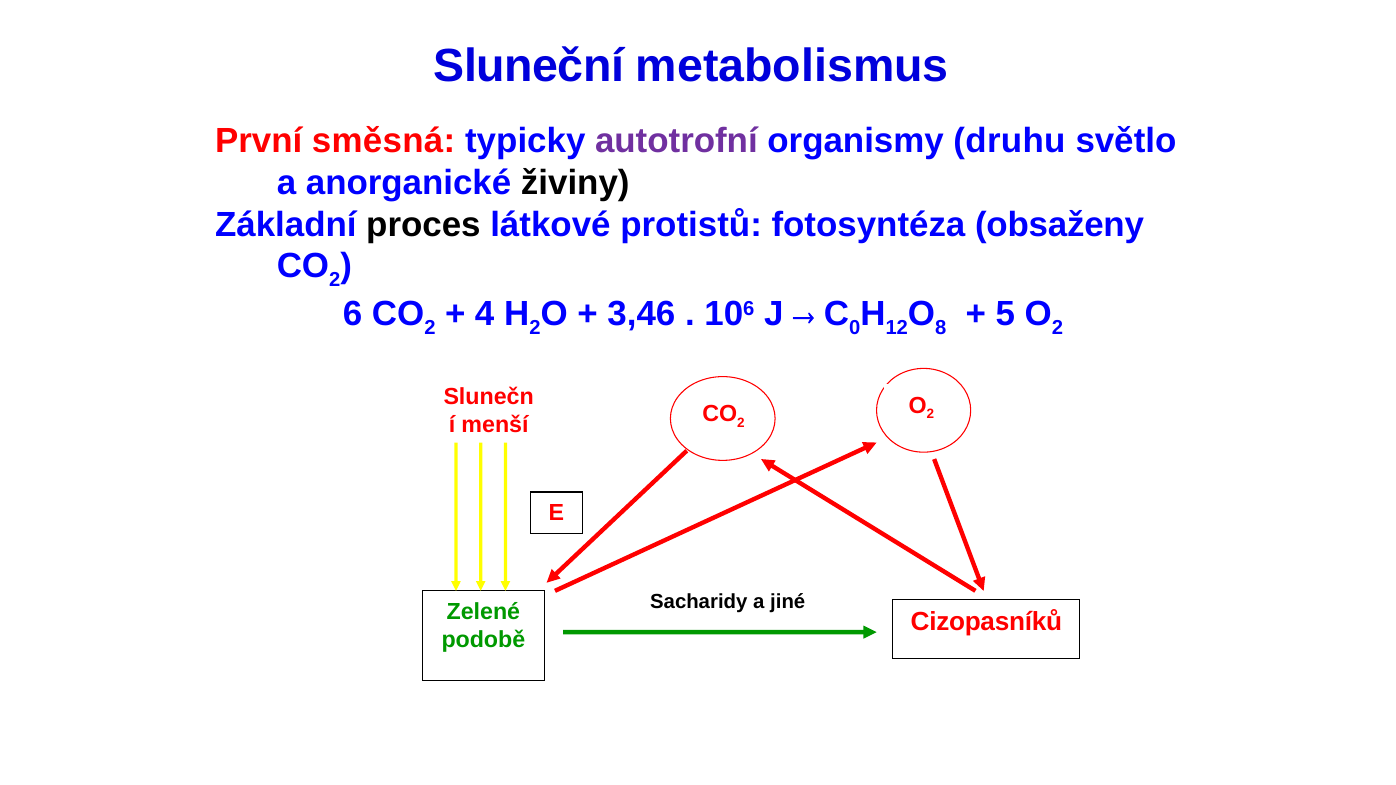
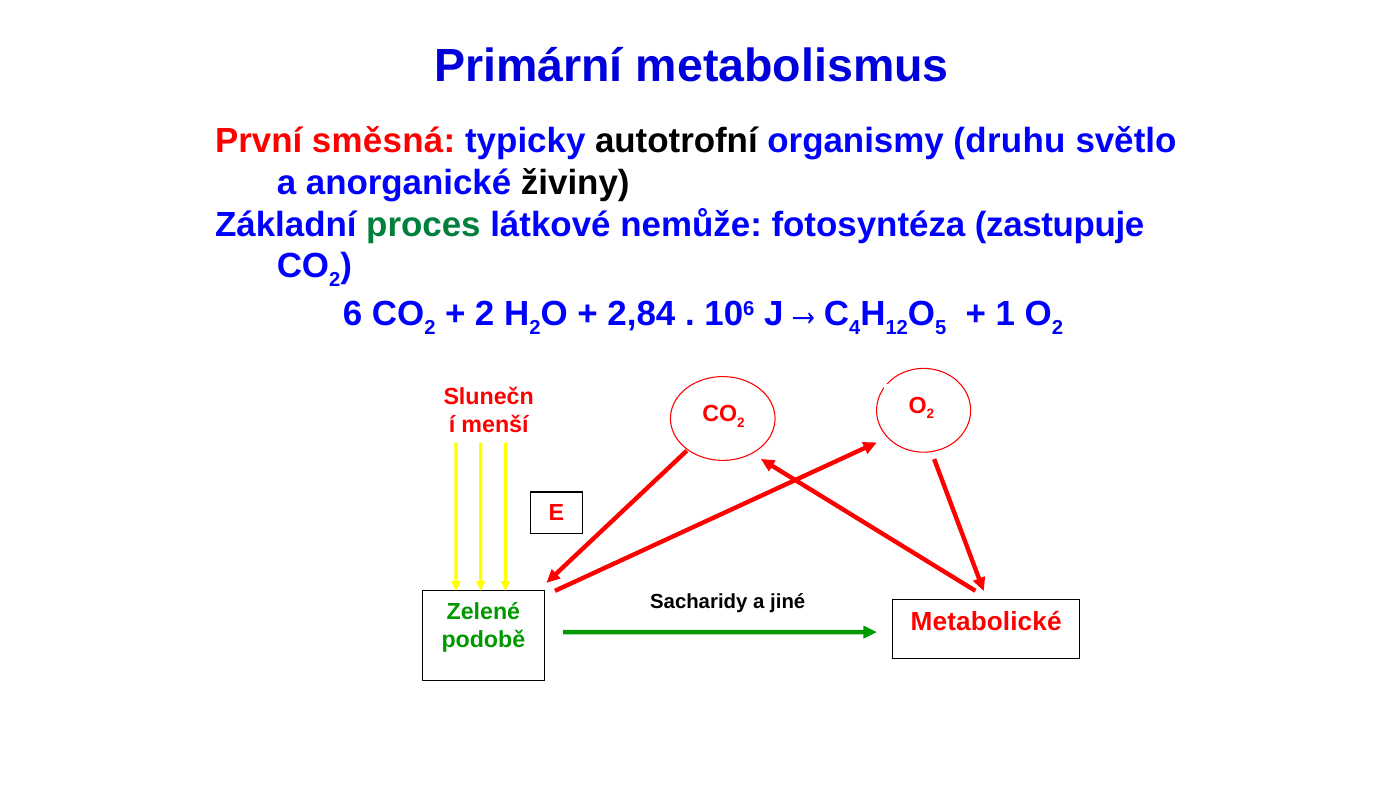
Sluneční: Sluneční -> Primární
autotrofní colour: purple -> black
proces colour: black -> green
protistů: protistů -> nemůže
obsaženy: obsaženy -> zastupuje
4 at (485, 314): 4 -> 2
3,46: 3,46 -> 2,84
0: 0 -> 4
8: 8 -> 5
5: 5 -> 1
Cizopasníků: Cizopasníků -> Metabolické
